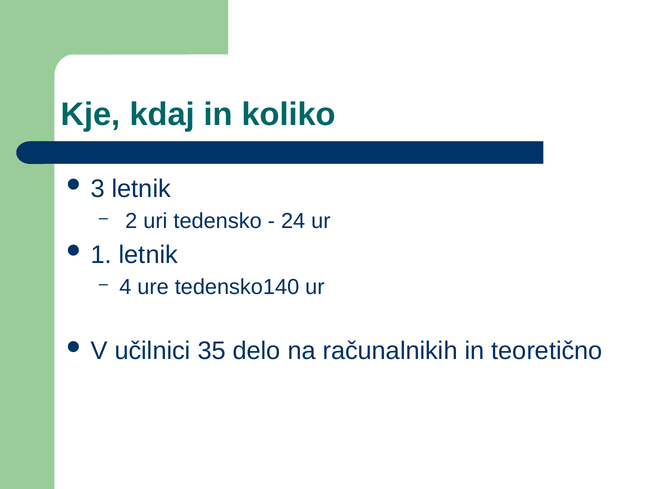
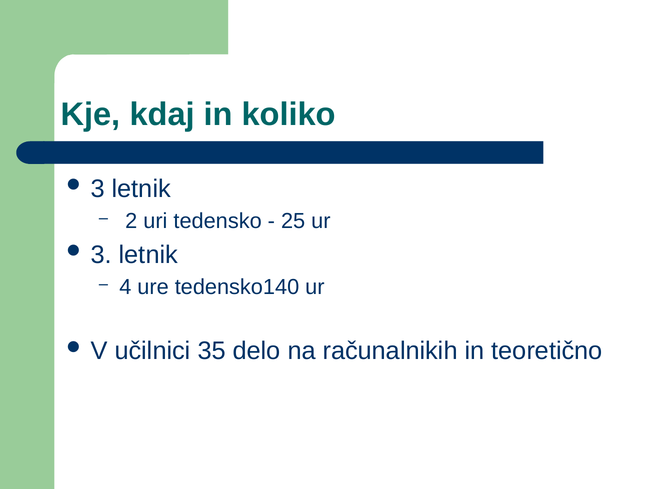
24: 24 -> 25
1 at (101, 255): 1 -> 3
